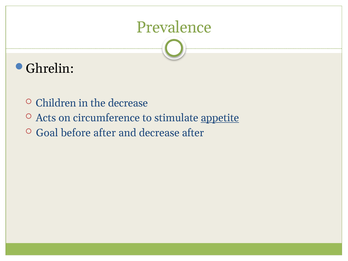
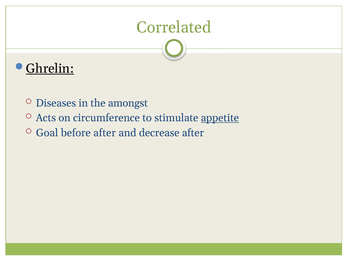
Prevalence: Prevalence -> Correlated
Ghrelin underline: none -> present
Children: Children -> Diseases
the decrease: decrease -> amongst
